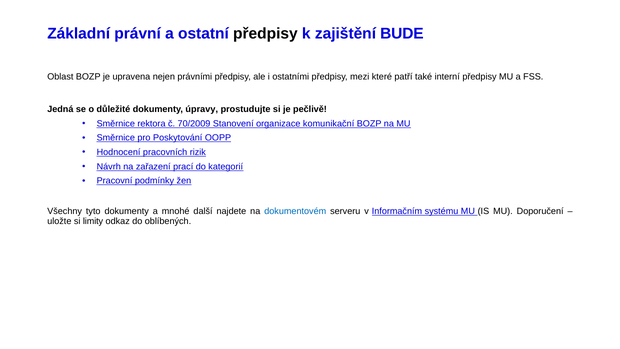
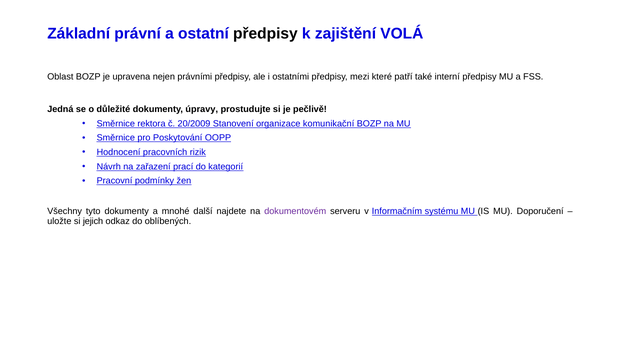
BUDE: BUDE -> VOLÁ
70/2009: 70/2009 -> 20/2009
dokumentovém colour: blue -> purple
limity: limity -> jejich
